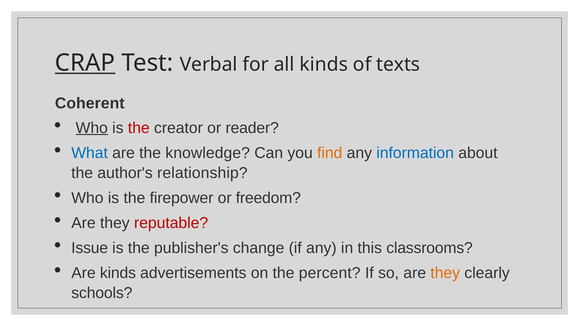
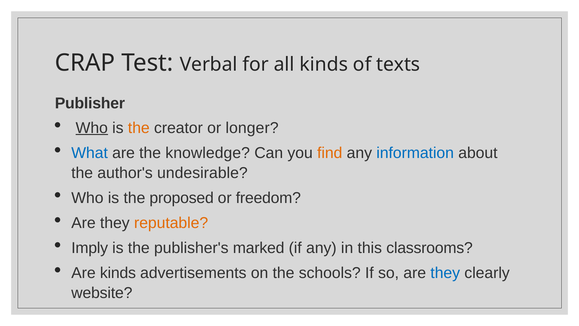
CRAP underline: present -> none
Coherent: Coherent -> Publisher
the at (139, 128) colour: red -> orange
reader: reader -> longer
relationship: relationship -> undesirable
firepower: firepower -> proposed
reputable colour: red -> orange
Issue: Issue -> Imply
change: change -> marked
percent: percent -> schools
they at (445, 273) colour: orange -> blue
schools: schools -> website
